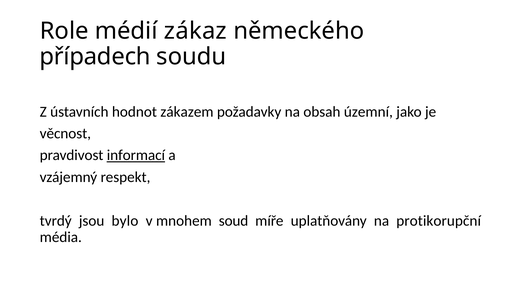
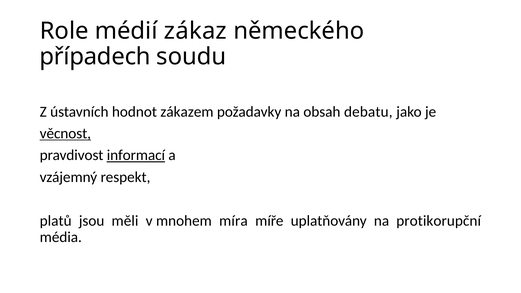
územní: územní -> debatu
věcnost underline: none -> present
tvrdý: tvrdý -> platů
bylo: bylo -> měli
soud: soud -> míra
